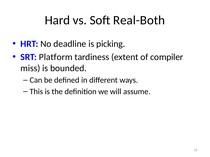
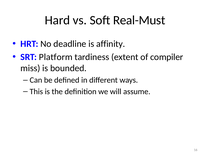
Real-Both: Real-Both -> Real-Must
picking: picking -> affinity
